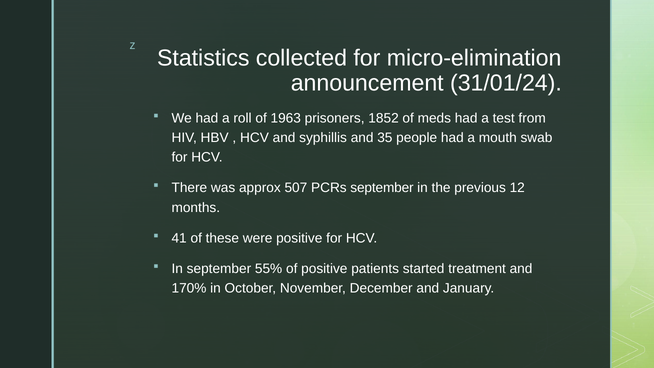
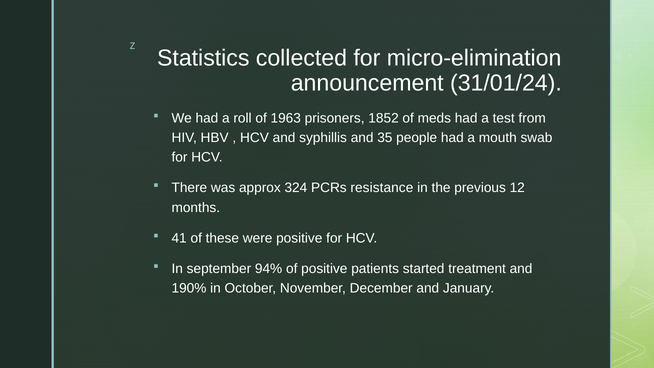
507: 507 -> 324
PCRs september: september -> resistance
55%: 55% -> 94%
170%: 170% -> 190%
